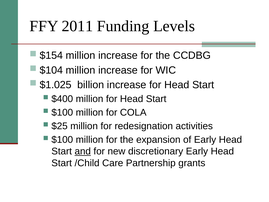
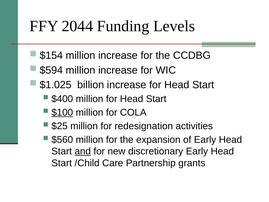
2011: 2011 -> 2044
$104: $104 -> $594
$100 at (62, 112) underline: none -> present
$100 at (62, 140): $100 -> $560
